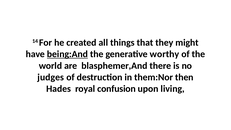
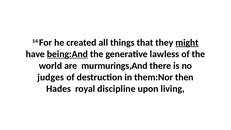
might underline: none -> present
worthy: worthy -> lawless
blasphemer,And: blasphemer,And -> murmurings,And
confusion: confusion -> discipline
